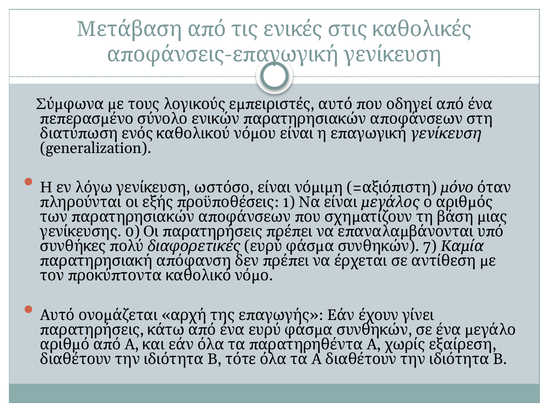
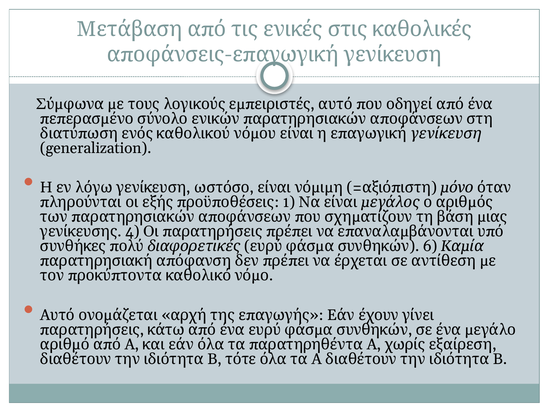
0: 0 -> 4
7: 7 -> 6
